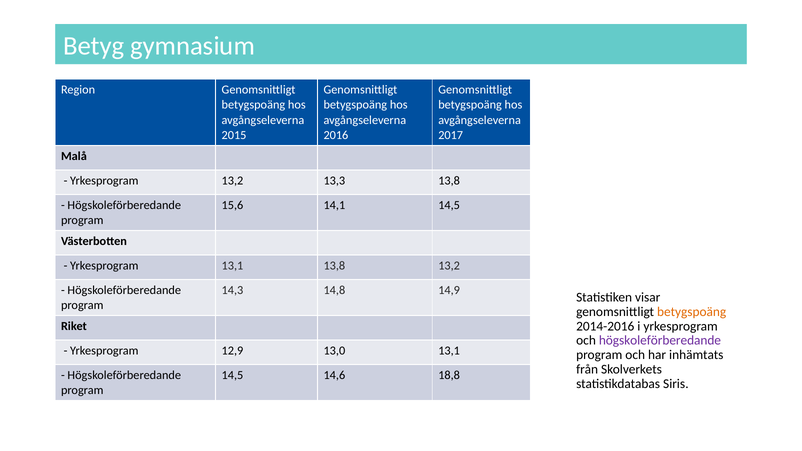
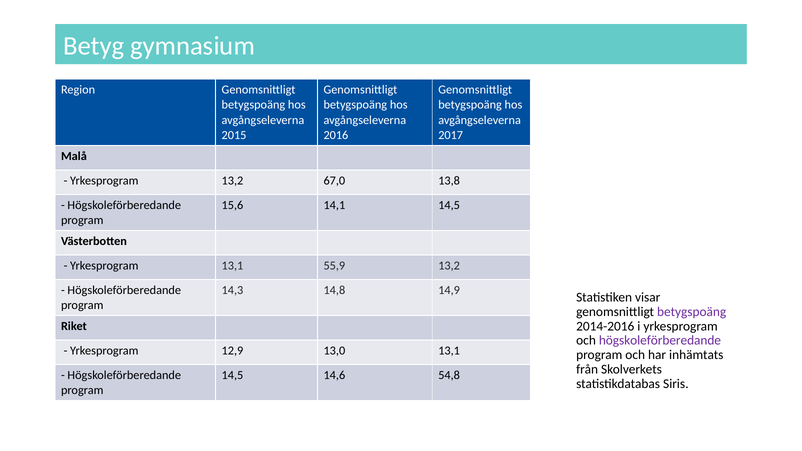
13,3: 13,3 -> 67,0
13,1 13,8: 13,8 -> 55,9
betygspoäng at (692, 312) colour: orange -> purple
18,8: 18,8 -> 54,8
